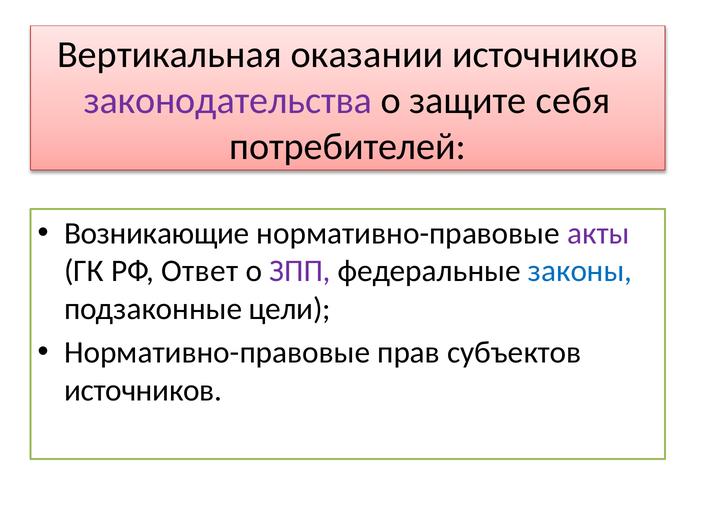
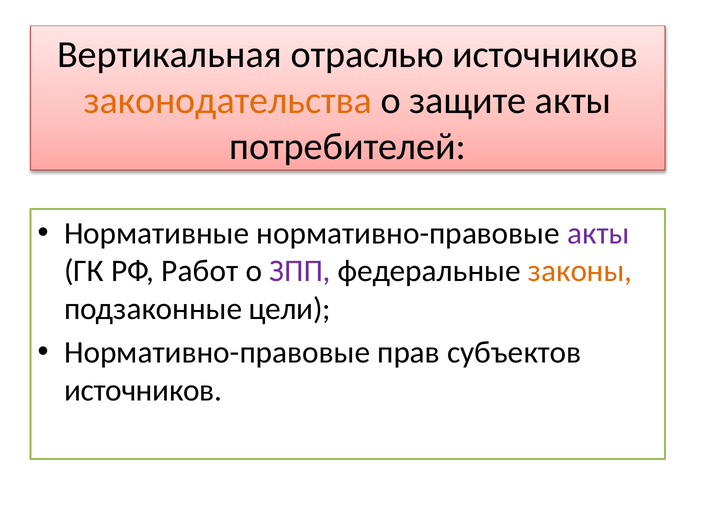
оказании: оказании -> отраслью
законодательства colour: purple -> orange
защите себя: себя -> акты
Возникающие: Возникающие -> Нормативные
Ответ: Ответ -> Работ
законы colour: blue -> orange
